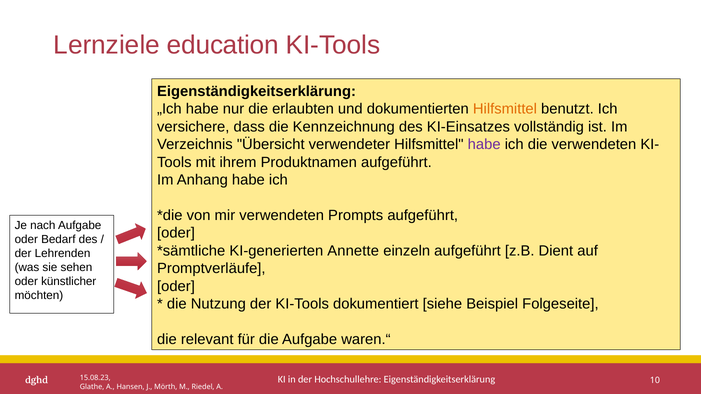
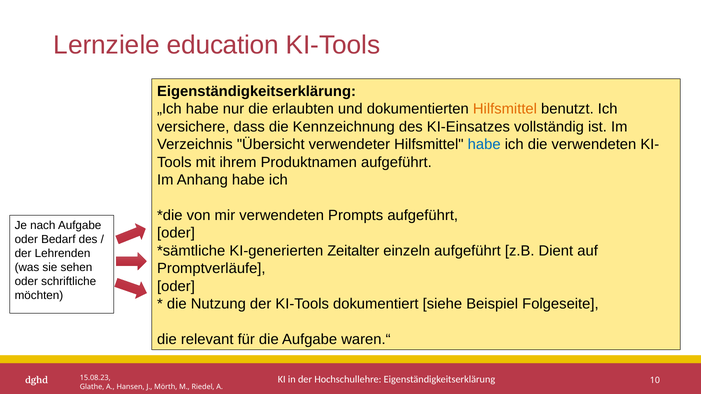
habe at (484, 145) colour: purple -> blue
Annette: Annette -> Zeitalter
künstlicher: künstlicher -> schriftliche
